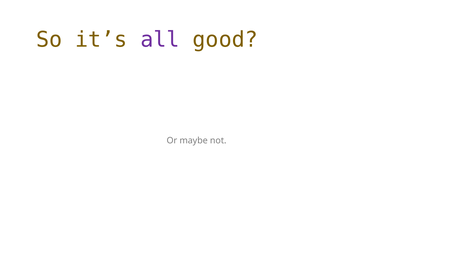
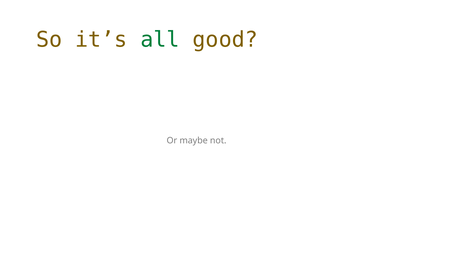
all colour: purple -> green
